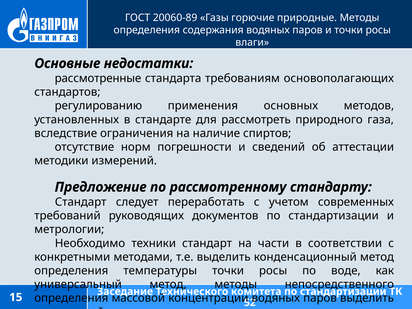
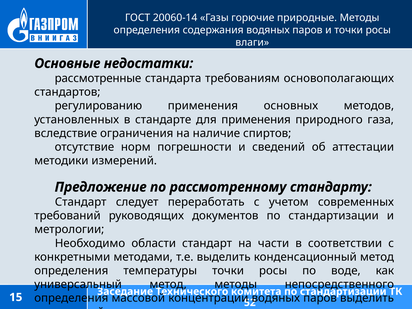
20060-89: 20060-89 -> 20060-14
для рассмотреть: рассмотреть -> применения
техники: техники -> области
